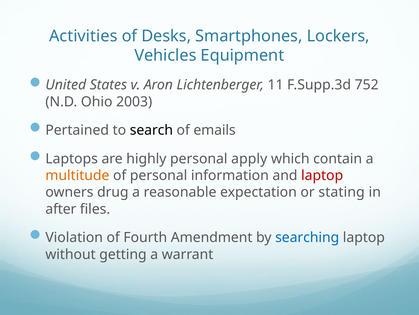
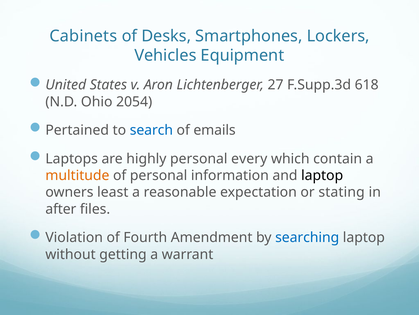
Activities: Activities -> Cabinets
11: 11 -> 27
752: 752 -> 618
2003: 2003 -> 2054
search colour: black -> blue
apply: apply -> every
laptop at (322, 175) colour: red -> black
drug: drug -> least
